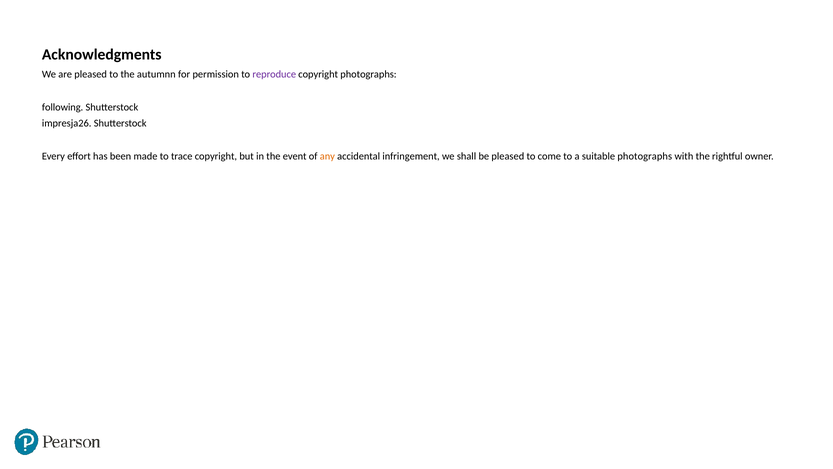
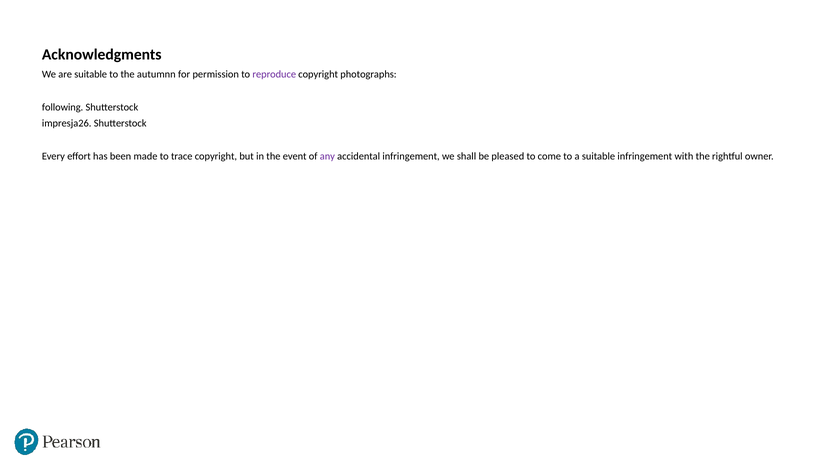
are pleased: pleased -> suitable
any colour: orange -> purple
suitable photographs: photographs -> infringement
